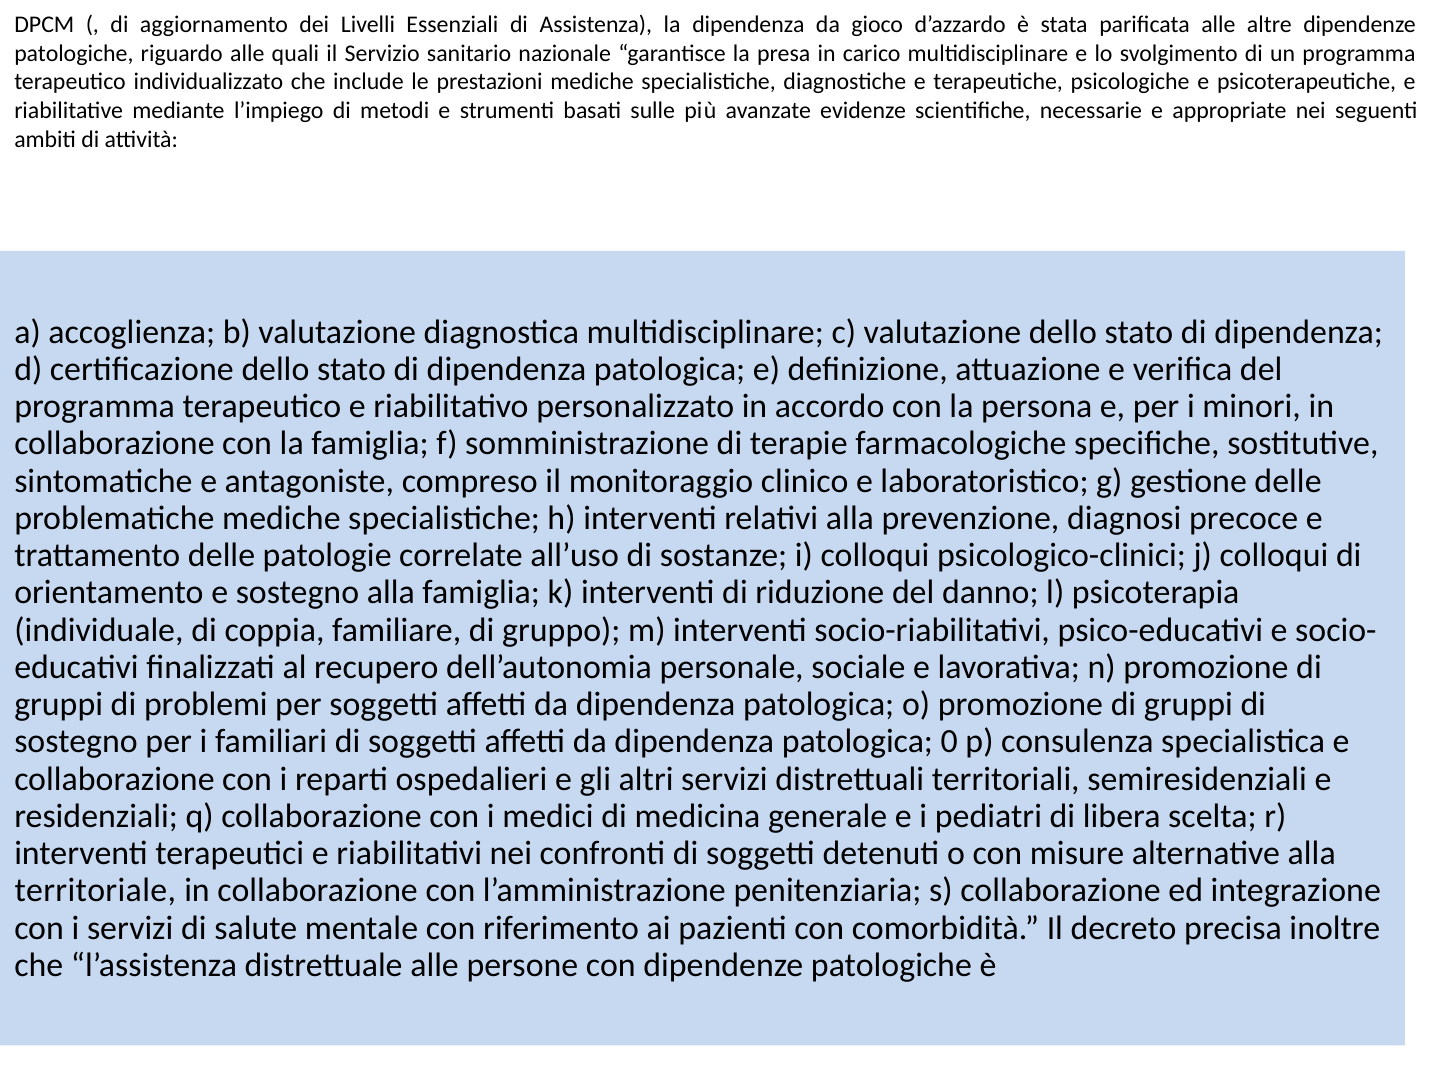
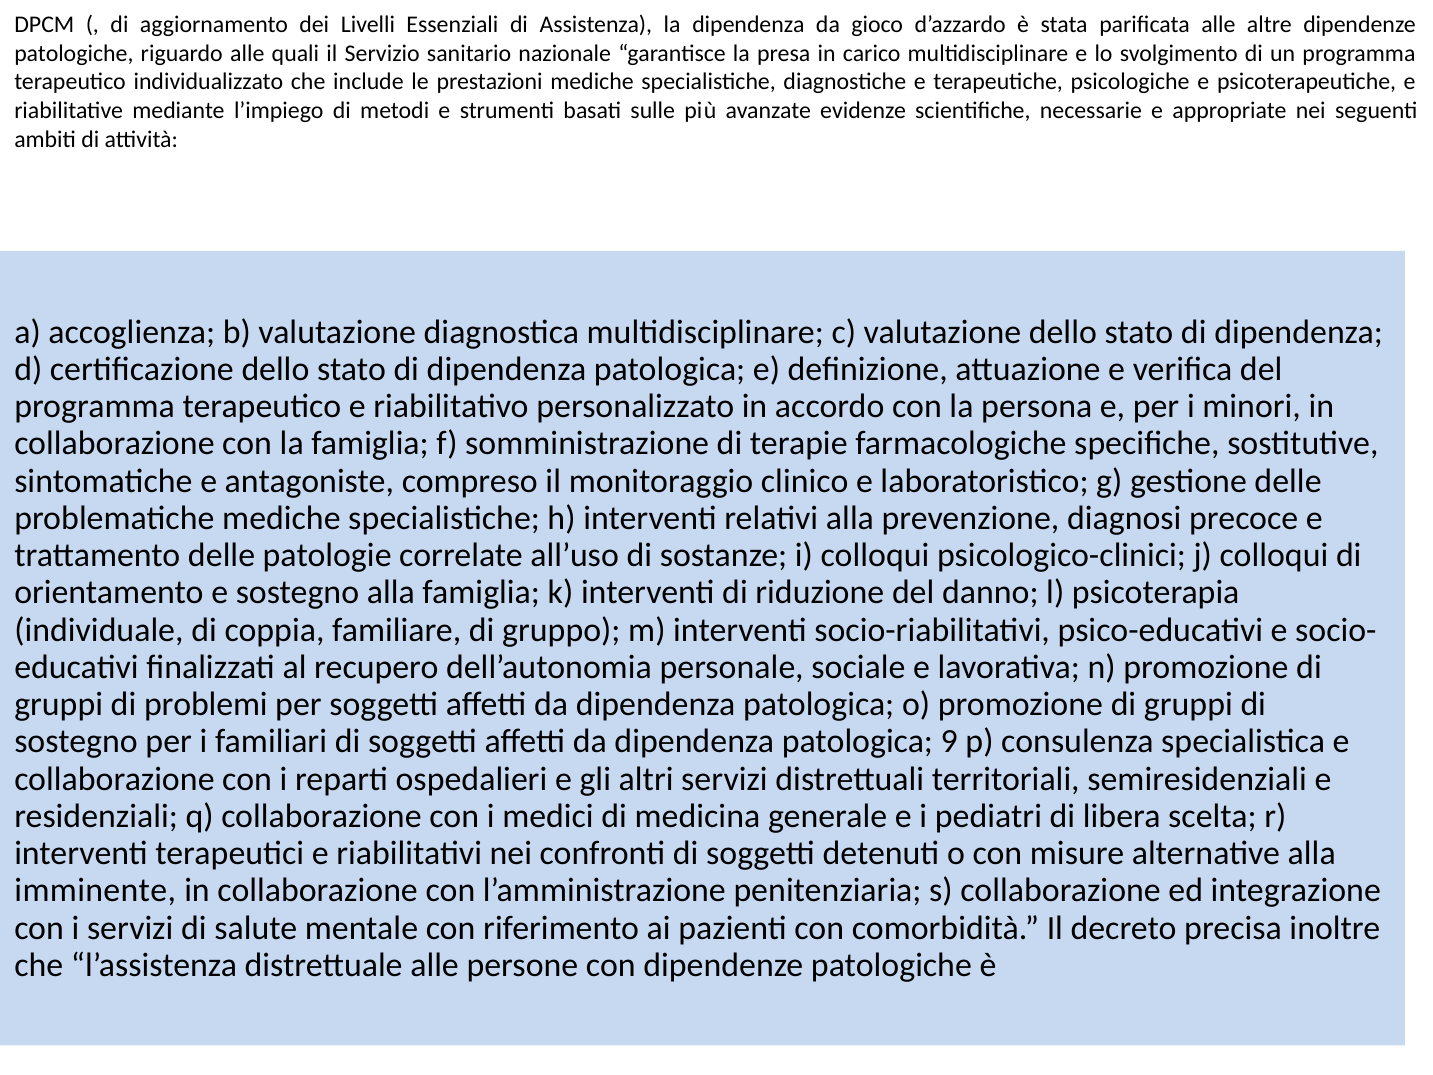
0: 0 -> 9
territoriale: territoriale -> imminente
